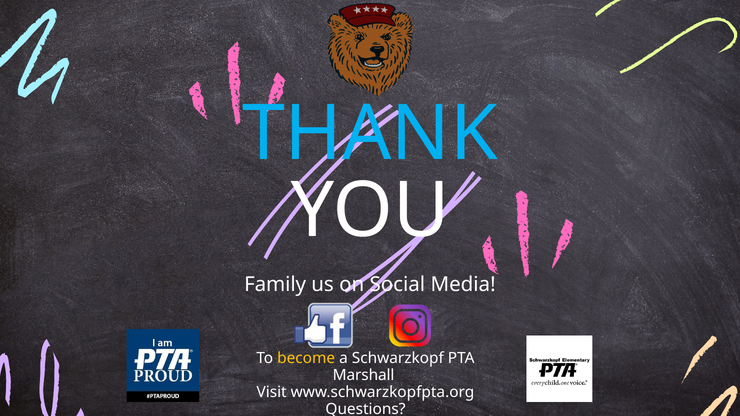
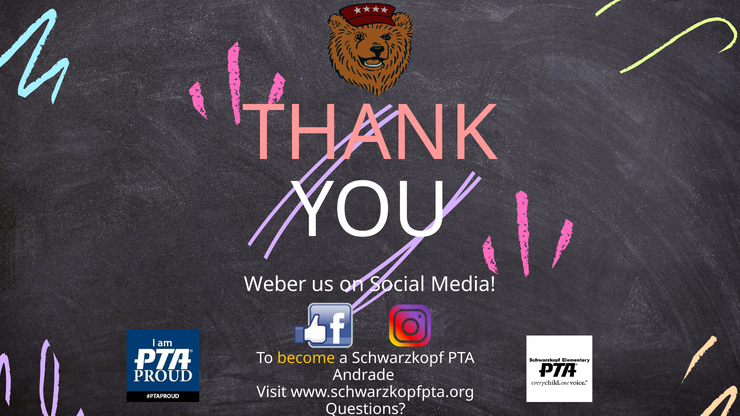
THANK colour: light blue -> pink
Family: Family -> Weber
Marshall: Marshall -> Andrade
